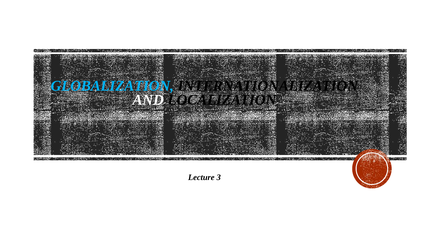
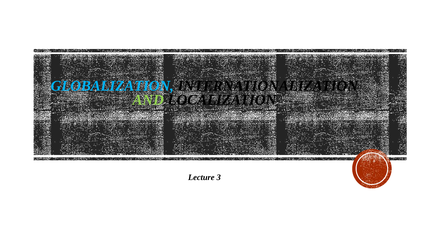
AND colour: white -> light green
